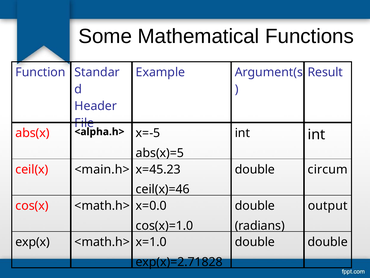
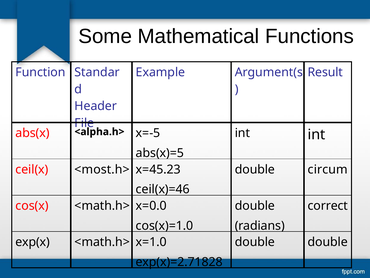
<main.h>: <main.h> -> <most.h>
output: output -> correct
